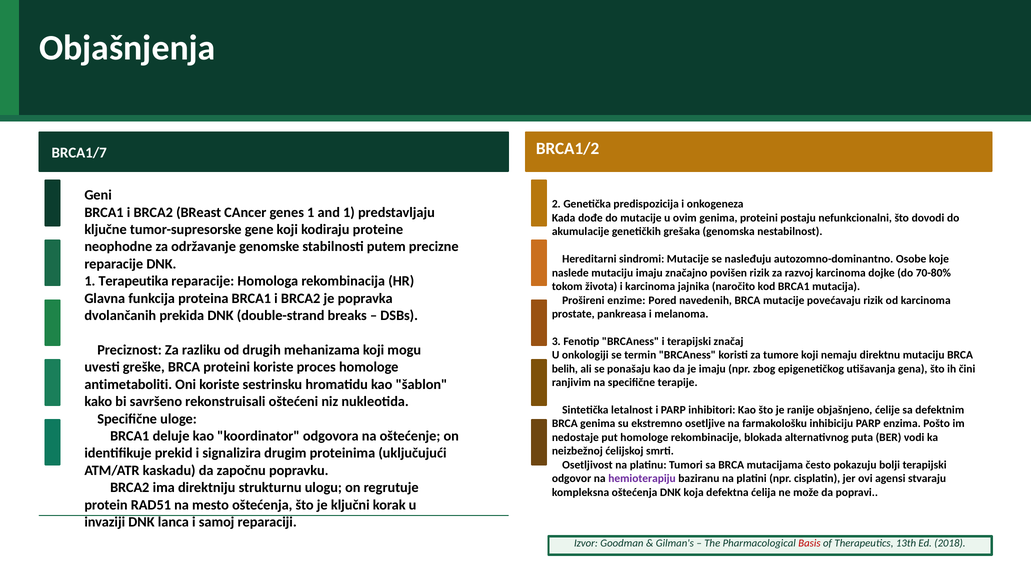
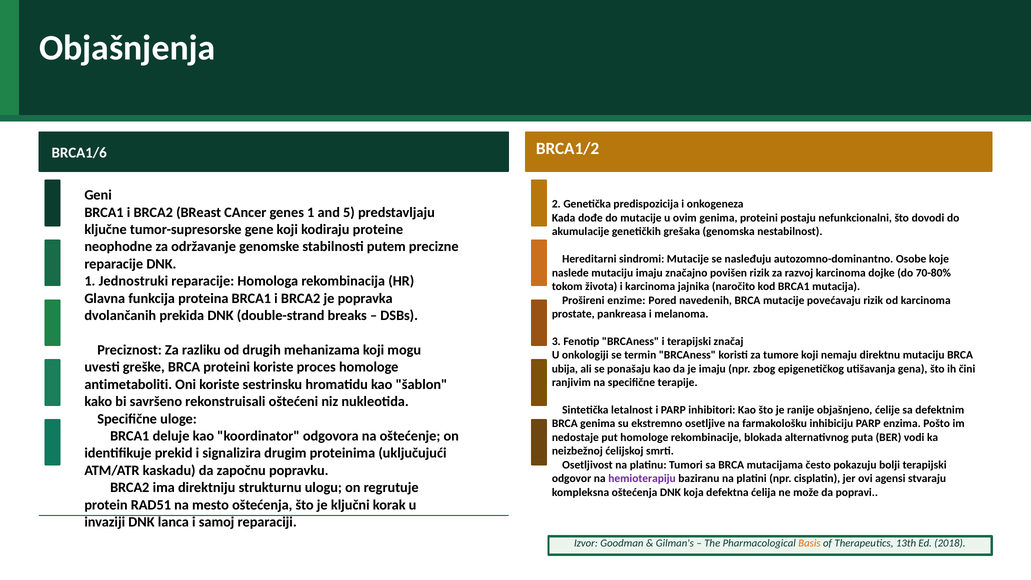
BRCA1/7: BRCA1/7 -> BRCA1/6
and 1: 1 -> 5
Terapeutika: Terapeutika -> Jednostruki
belih: belih -> ubija
Basis colour: red -> orange
